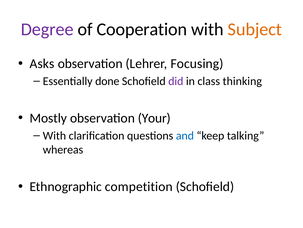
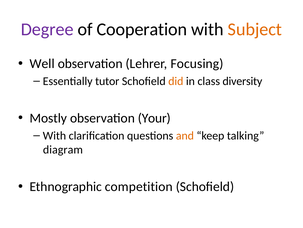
Asks: Asks -> Well
done: done -> tutor
did colour: purple -> orange
thinking: thinking -> diversity
and colour: blue -> orange
whereas: whereas -> diagram
